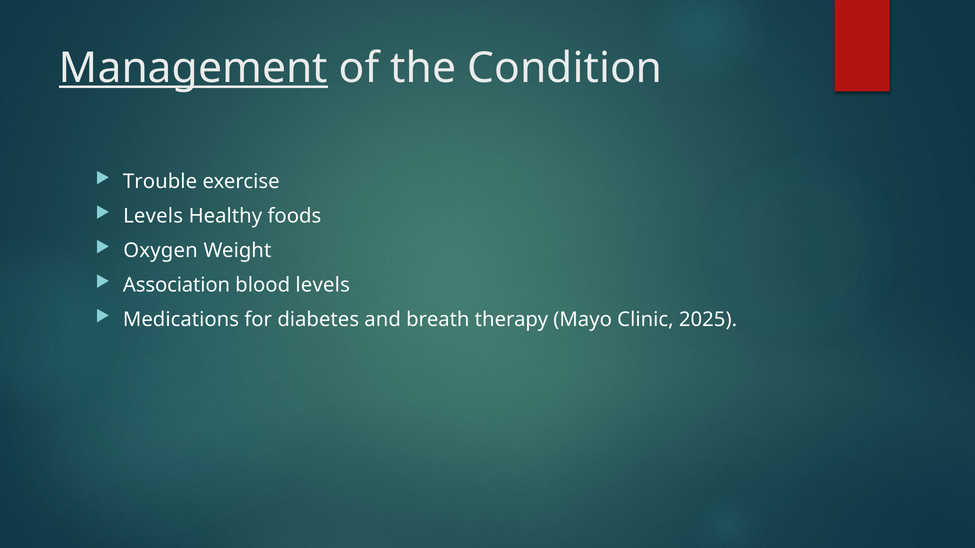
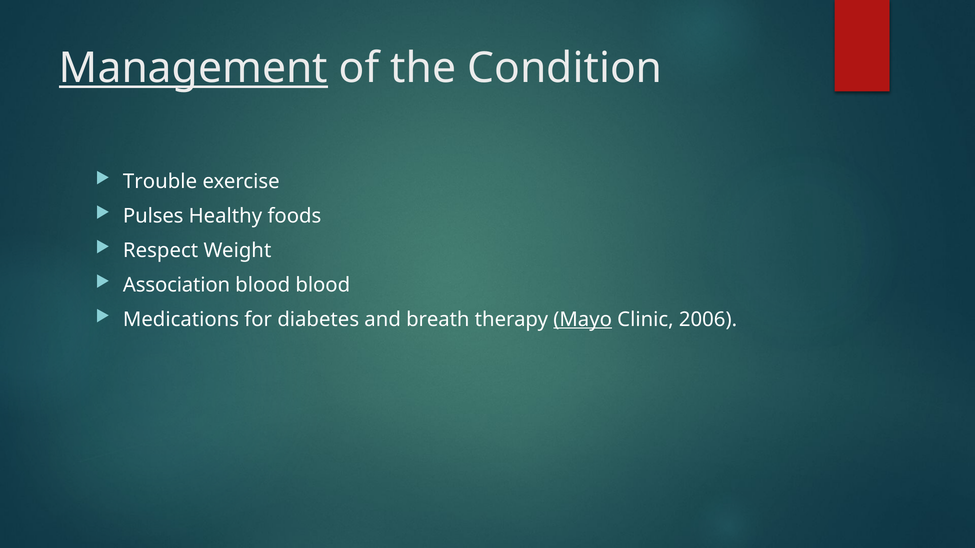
Levels at (153, 216): Levels -> Pulses
Oxygen: Oxygen -> Respect
blood levels: levels -> blood
Mayo underline: none -> present
2025: 2025 -> 2006
